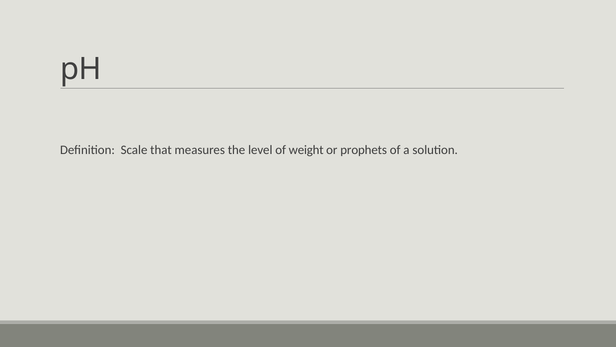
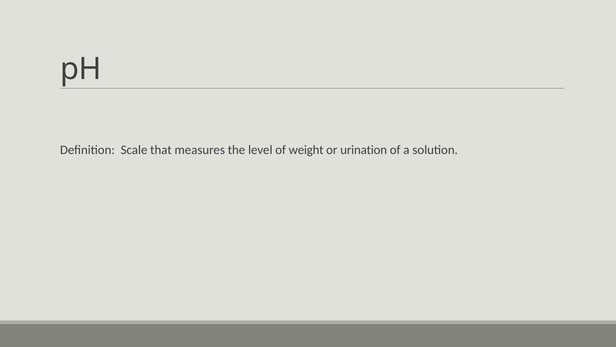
prophets: prophets -> urination
